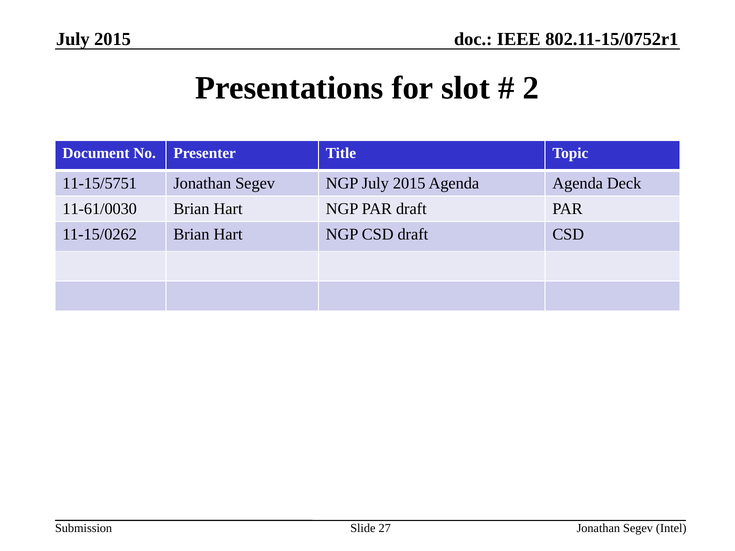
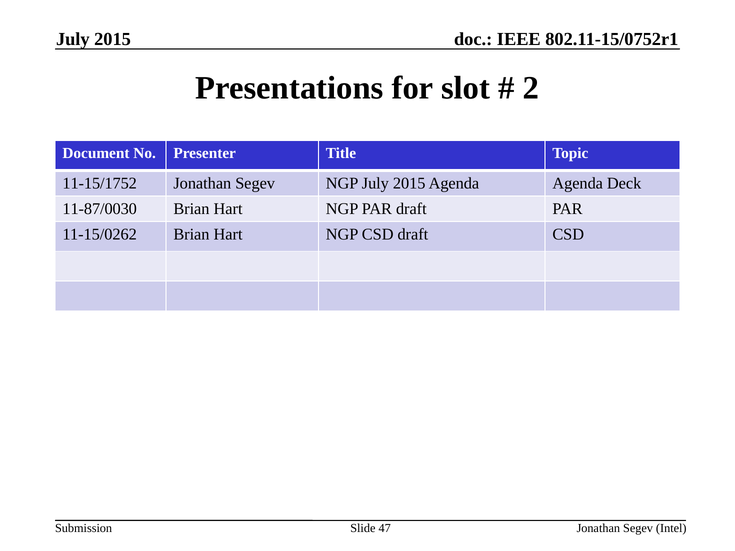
11-15/5751: 11-15/5751 -> 11-15/1752
11-61/0030: 11-61/0030 -> 11-87/0030
27: 27 -> 47
